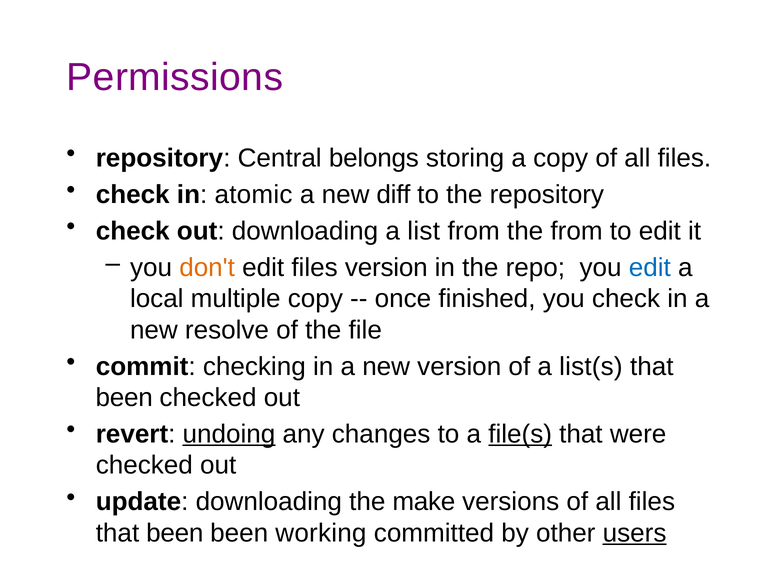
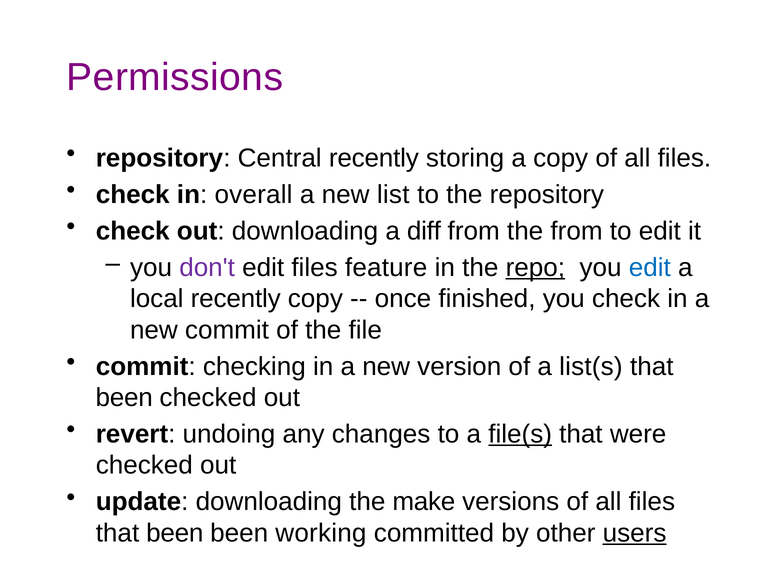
Central belongs: belongs -> recently
atomic: atomic -> overall
diff: diff -> list
list: list -> diff
don't colour: orange -> purple
files version: version -> feature
repo underline: none -> present
local multiple: multiple -> recently
new resolve: resolve -> commit
undoing underline: present -> none
